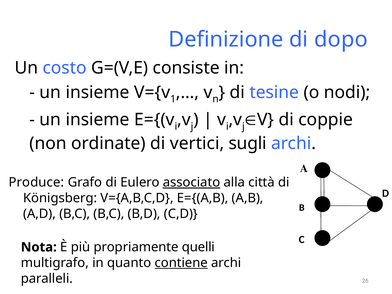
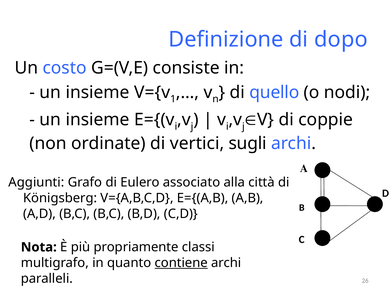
tesine: tesine -> quello
Produce: Produce -> Aggiunti
associato underline: present -> none
quelli: quelli -> classi
